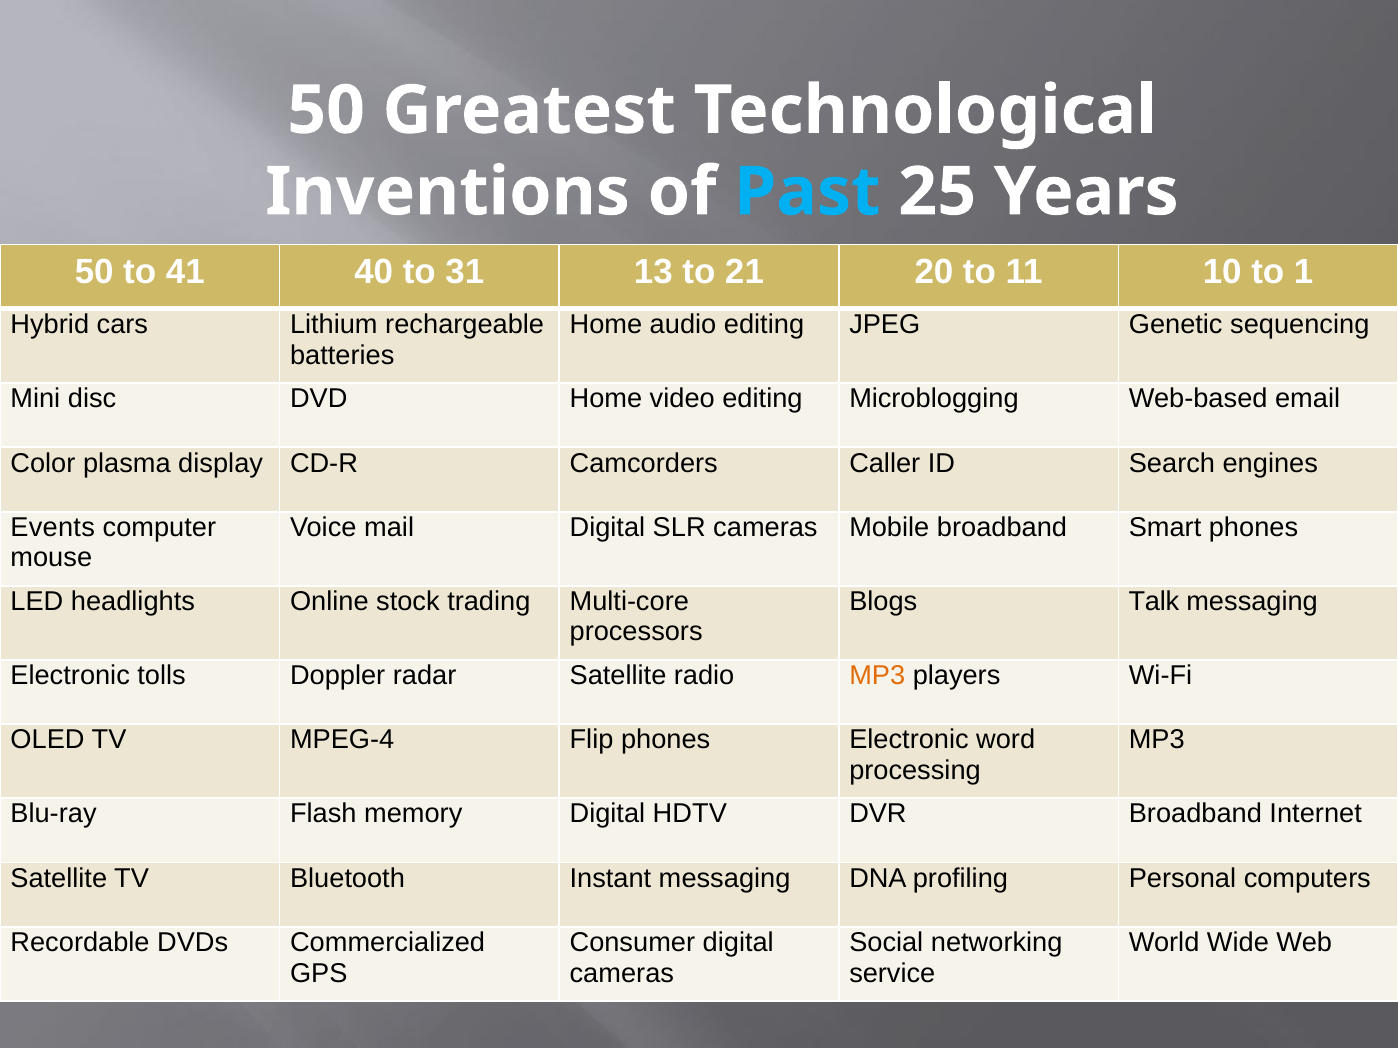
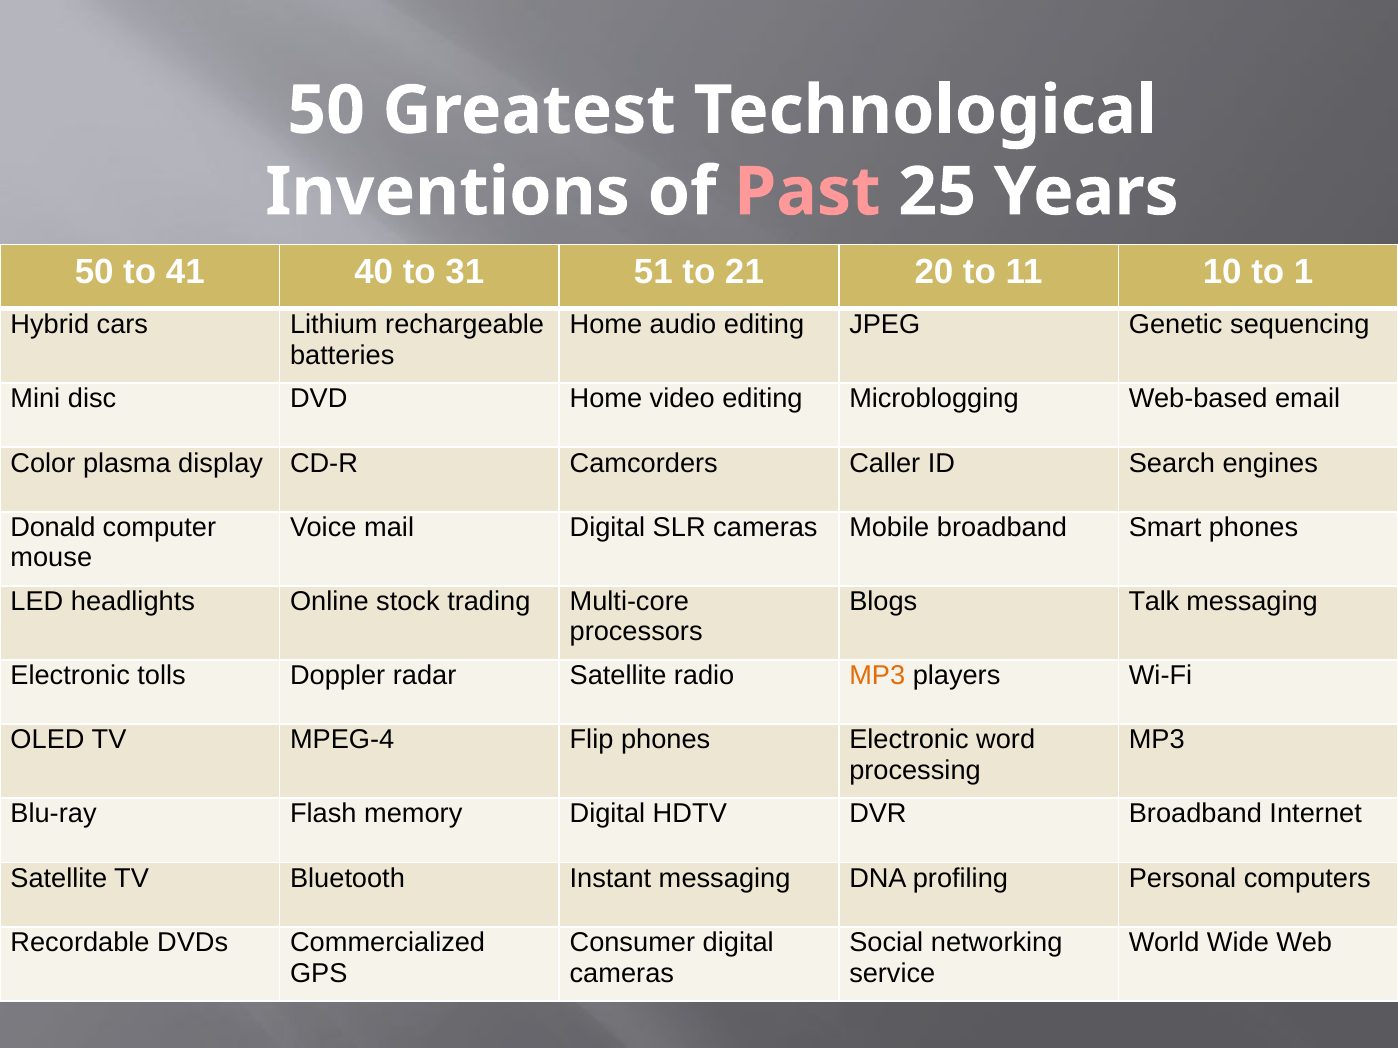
Past colour: light blue -> pink
13: 13 -> 51
Events: Events -> Donald
